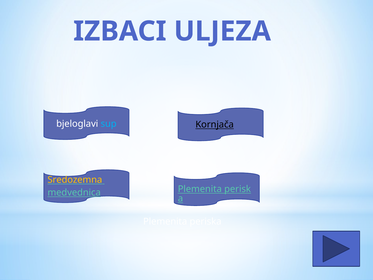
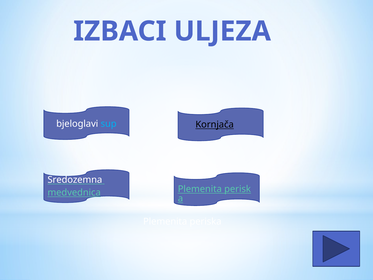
Sredozemna colour: yellow -> white
